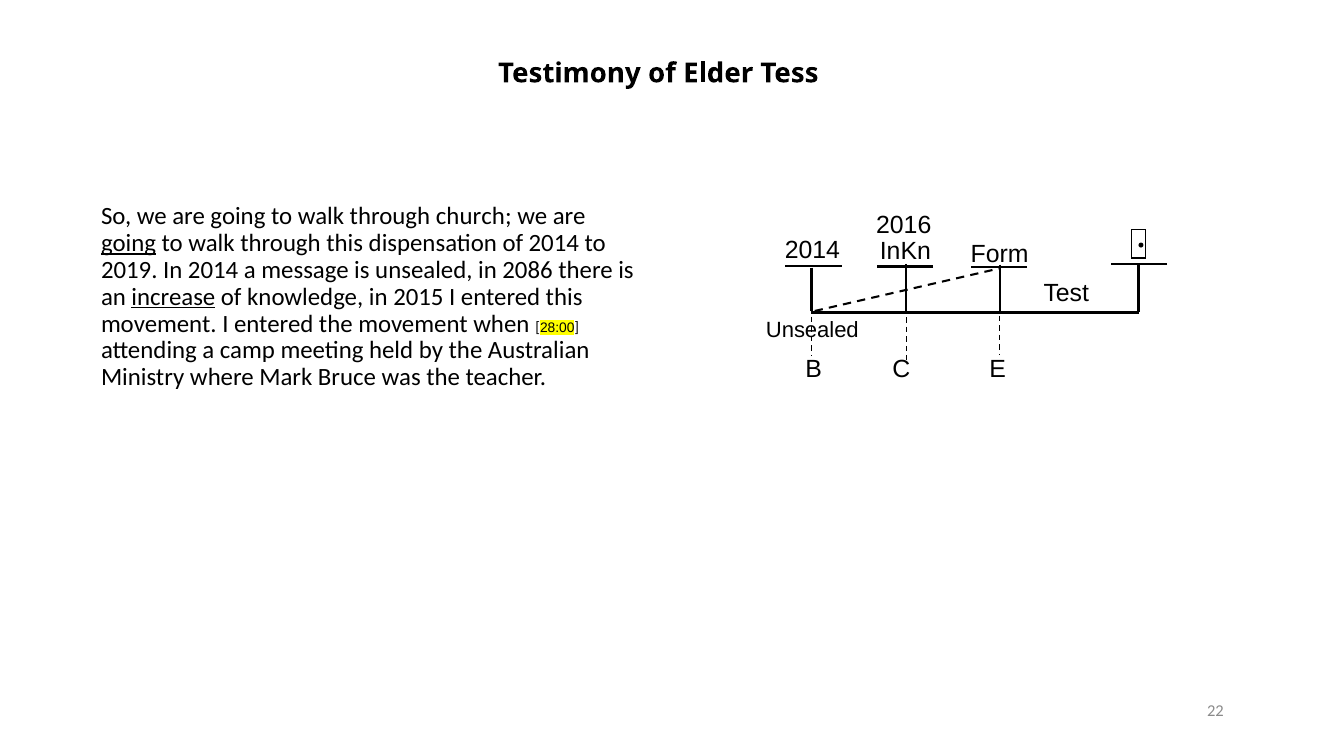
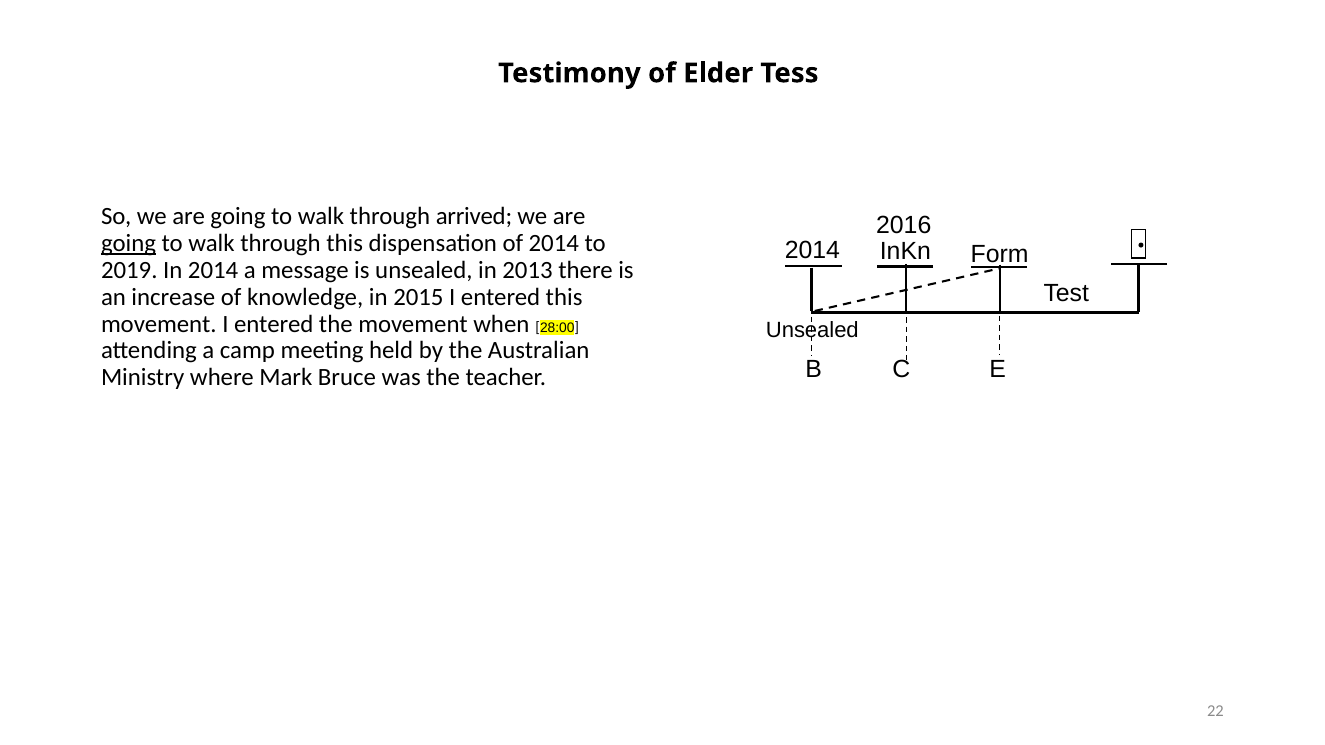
church: church -> arrived
2086: 2086 -> 2013
increase underline: present -> none
